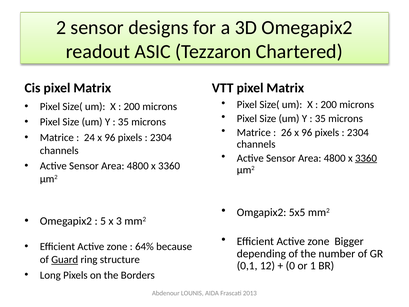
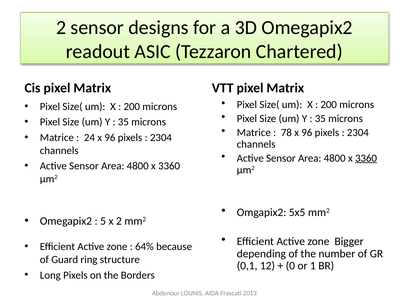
26: 26 -> 78
x 3: 3 -> 2
Guard underline: present -> none
